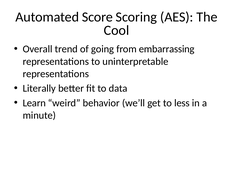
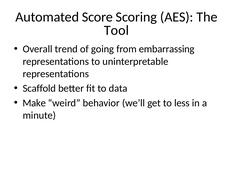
Cool: Cool -> Tool
Literally: Literally -> Scaffold
Learn: Learn -> Make
